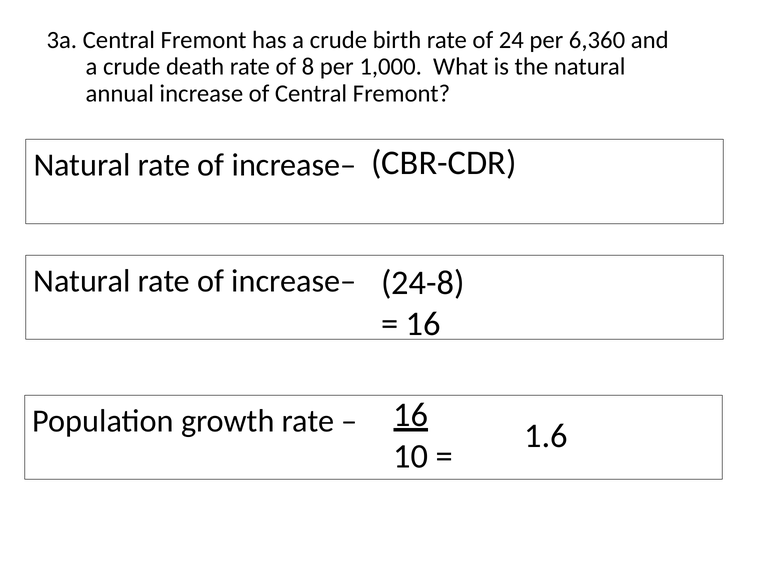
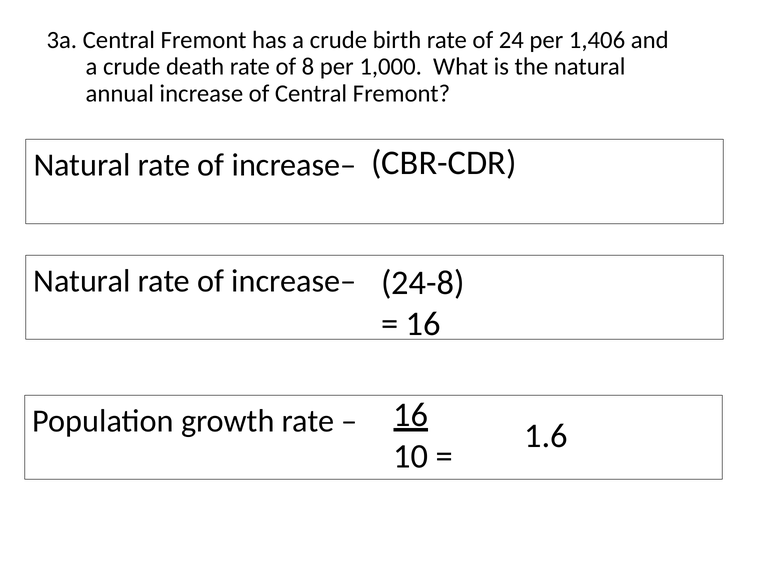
6,360: 6,360 -> 1,406
